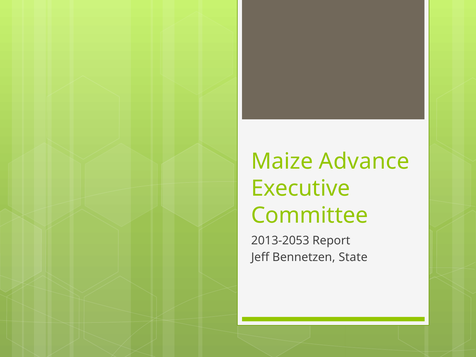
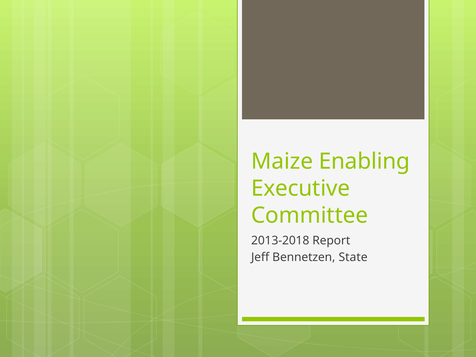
Advance: Advance -> Enabling
2013-2053: 2013-2053 -> 2013-2018
